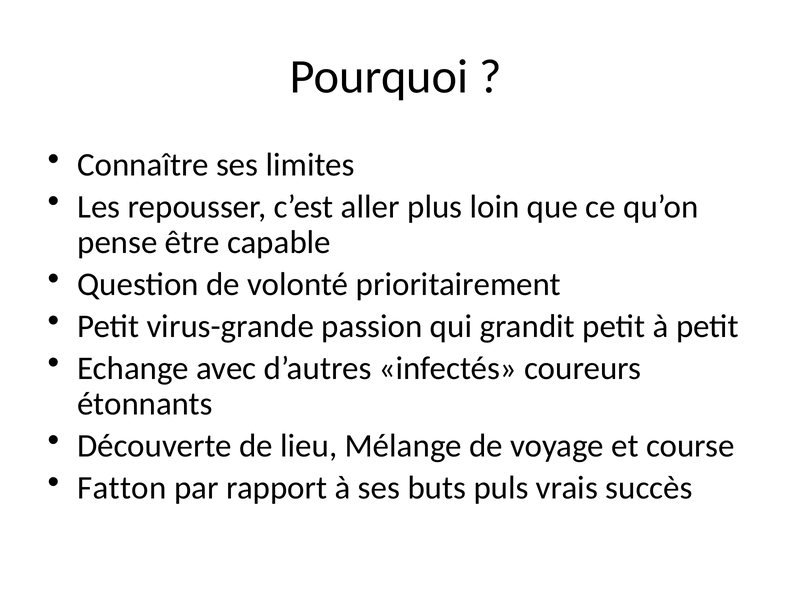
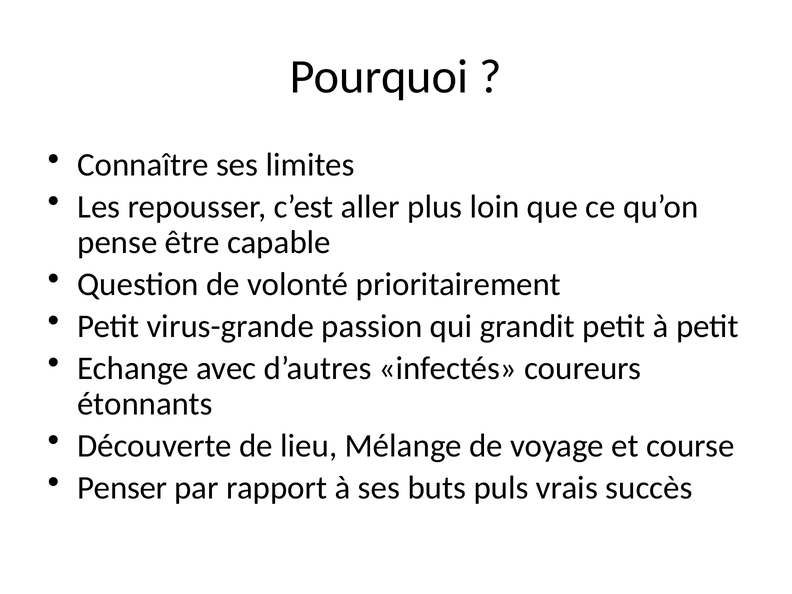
Fatton: Fatton -> Penser
